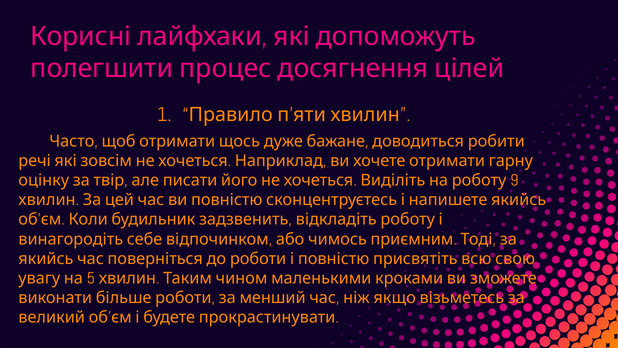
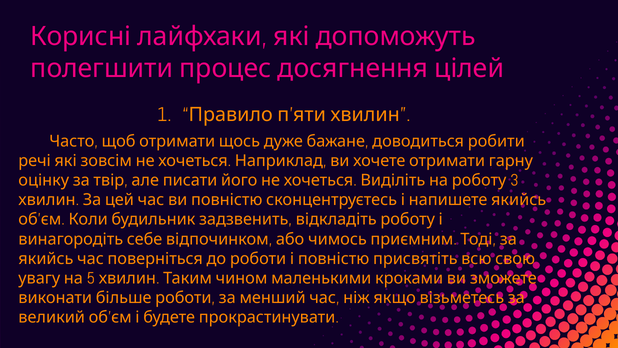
9: 9 -> 3
